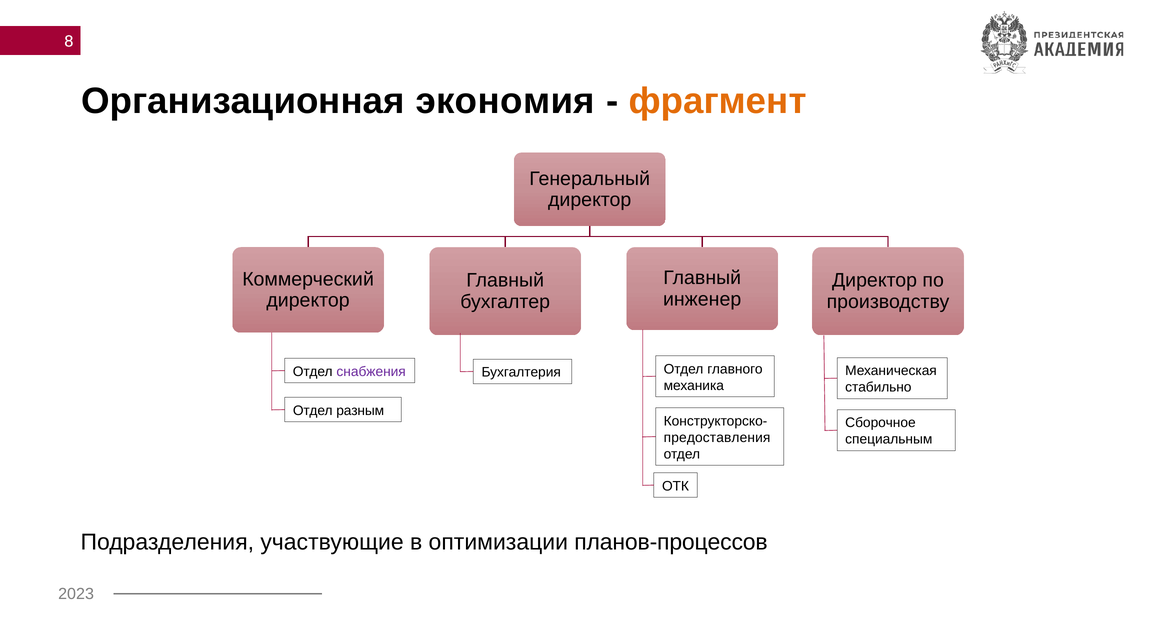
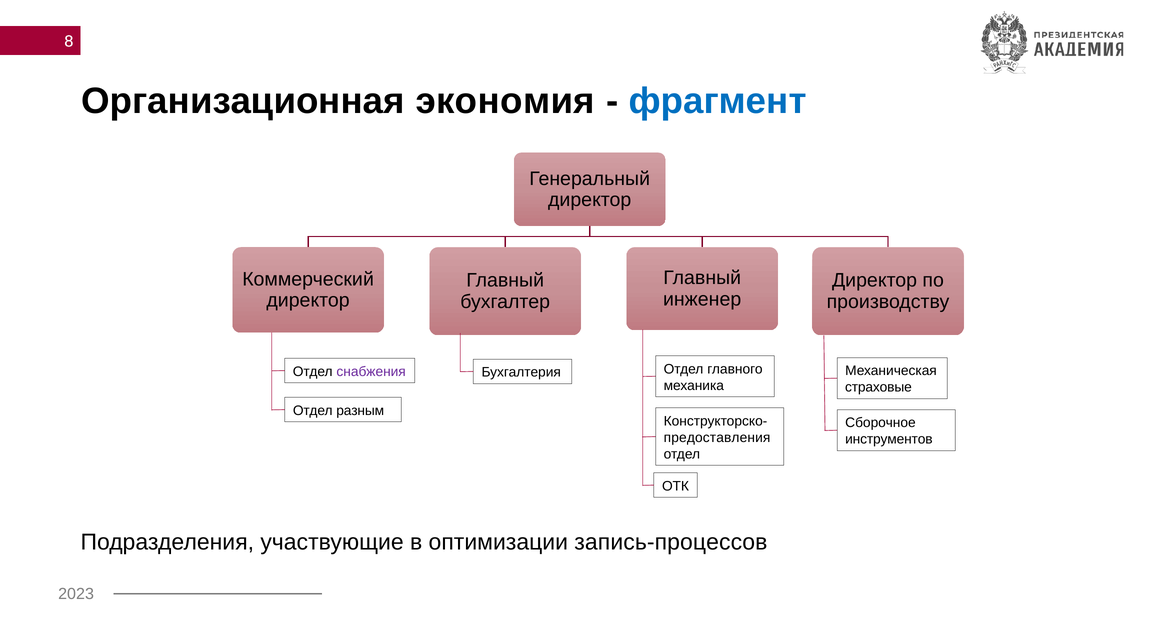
фрагмент colour: orange -> blue
стабильно: стабильно -> страховые
специальным: специальным -> инструментов
планов-процессов: планов-процессов -> запись-процессов
